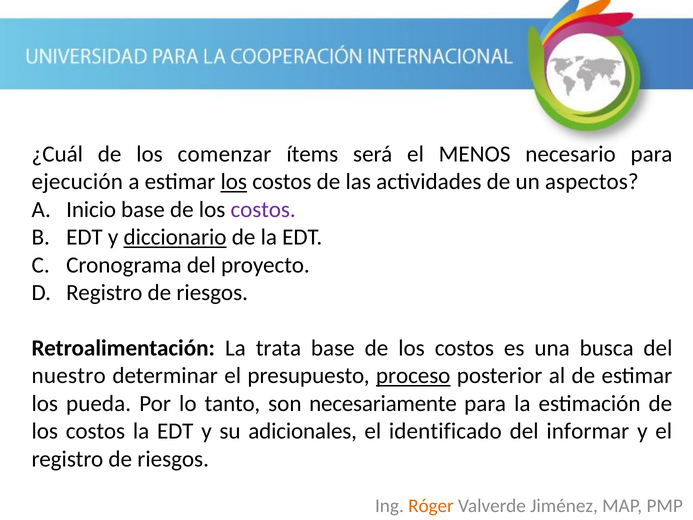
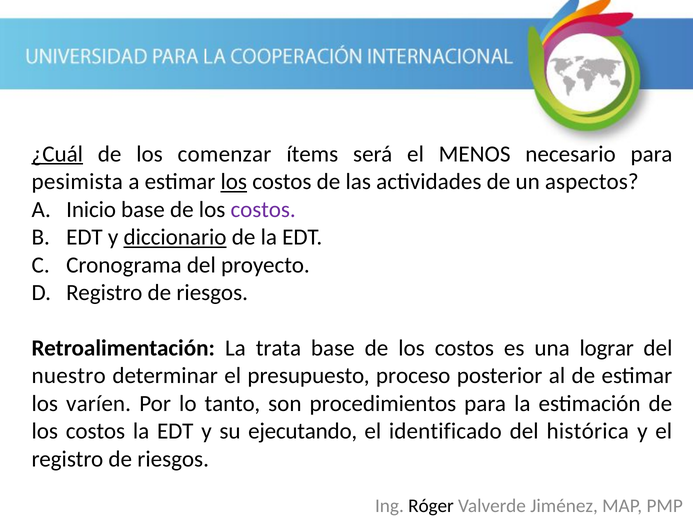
¿Cuál underline: none -> present
ejecución: ejecución -> pesimista
busca: busca -> lograr
proceso underline: present -> none
pueda: pueda -> varíen
necesariamente: necesariamente -> procedimientos
adicionales: adicionales -> ejecutando
informar: informar -> histórica
Róger colour: orange -> black
